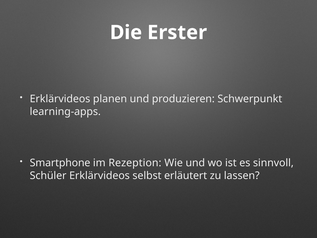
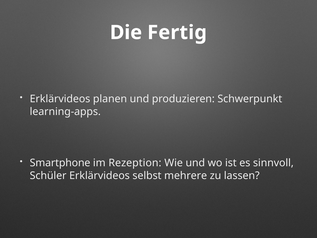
Erster: Erster -> Fertig
erläutert: erläutert -> mehrere
